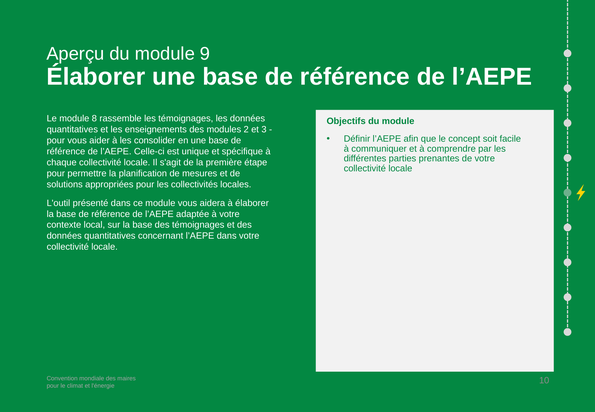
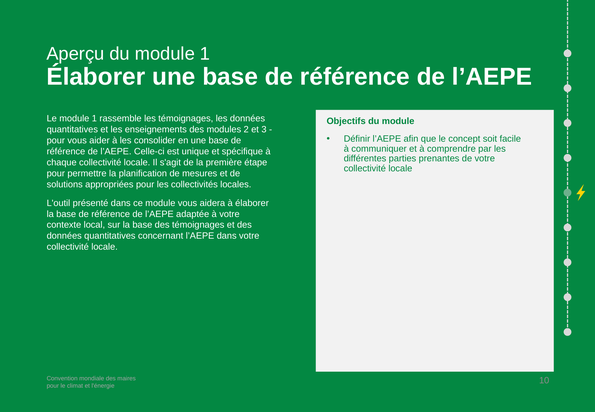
du module 9: 9 -> 1
Le module 8: 8 -> 1
